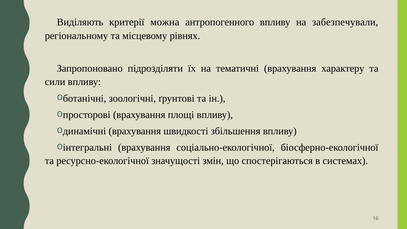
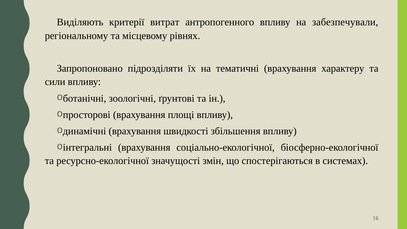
можна: можна -> витрат
